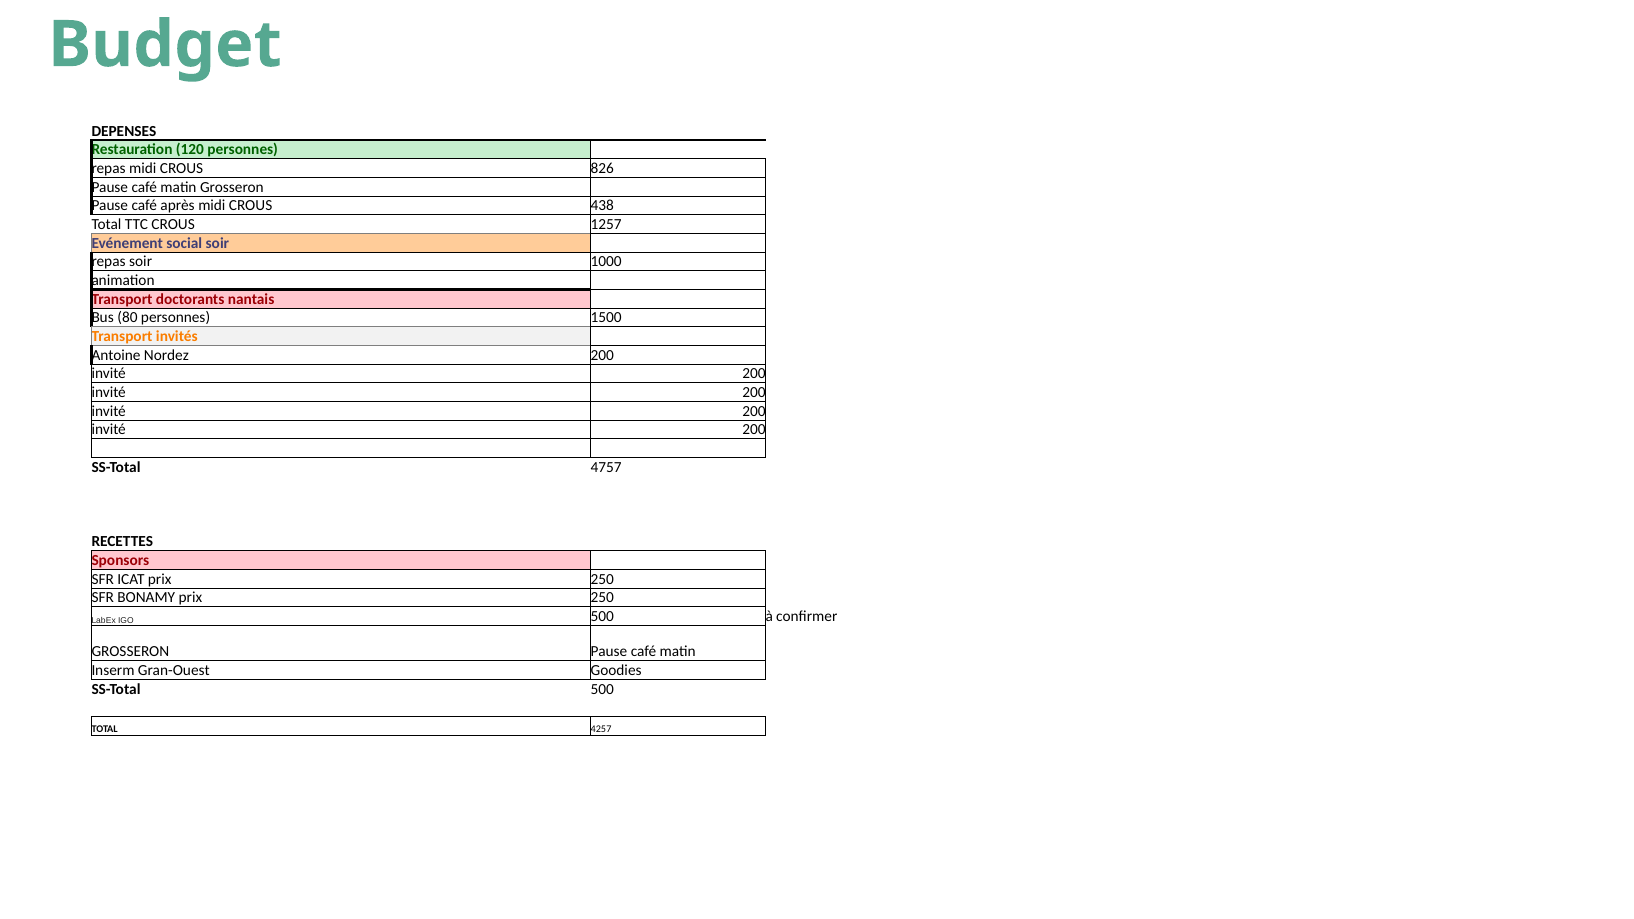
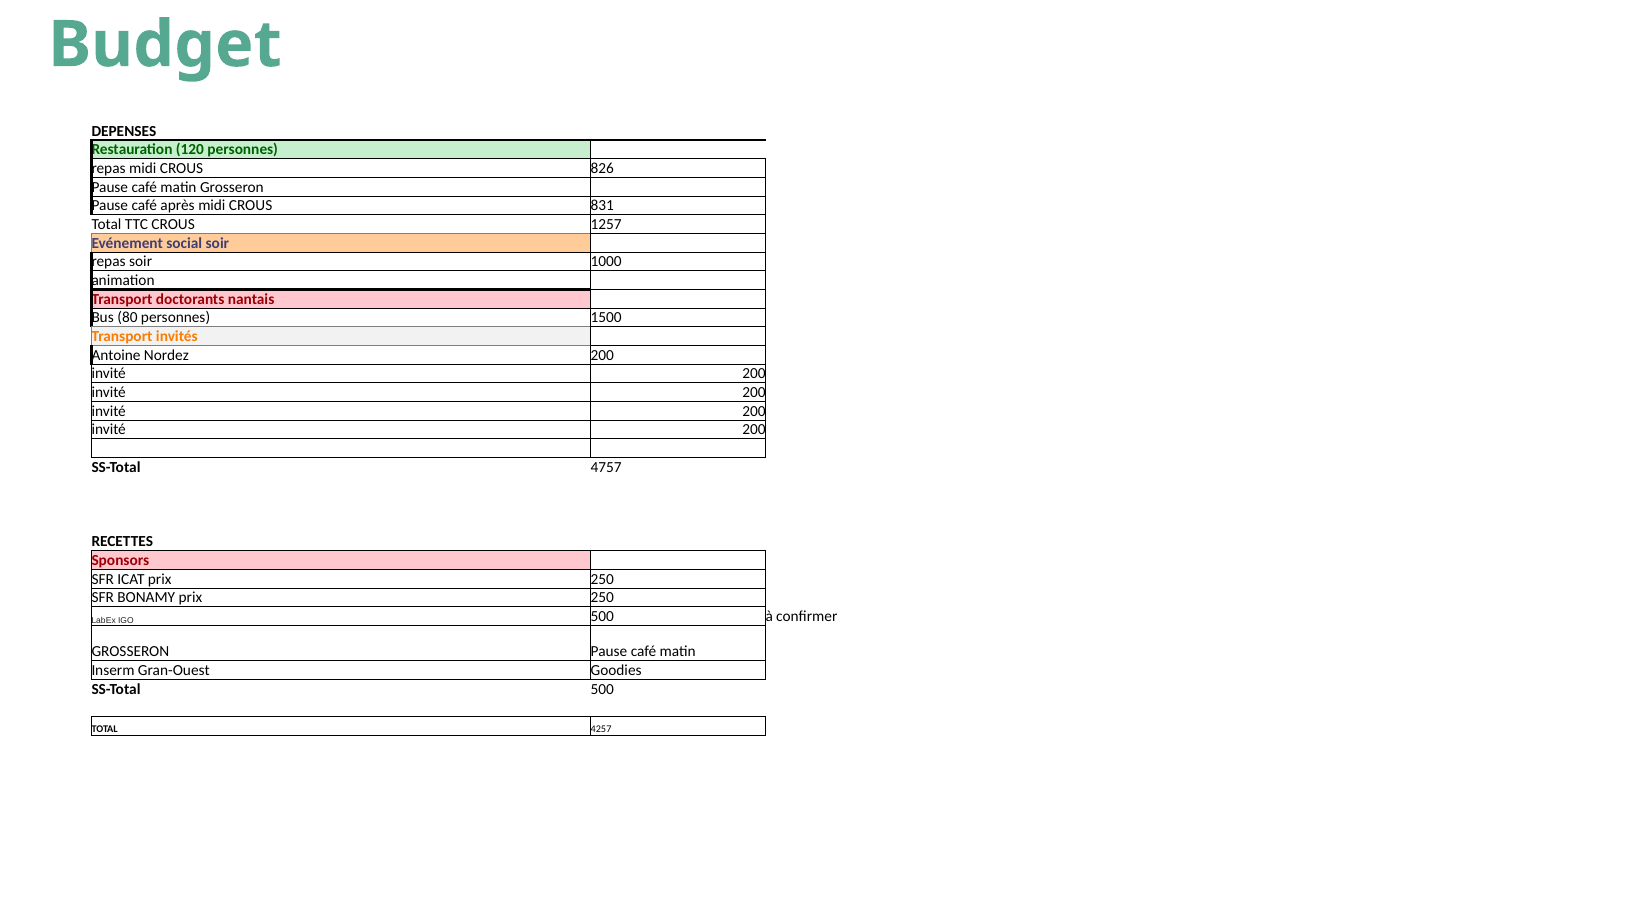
438: 438 -> 831
